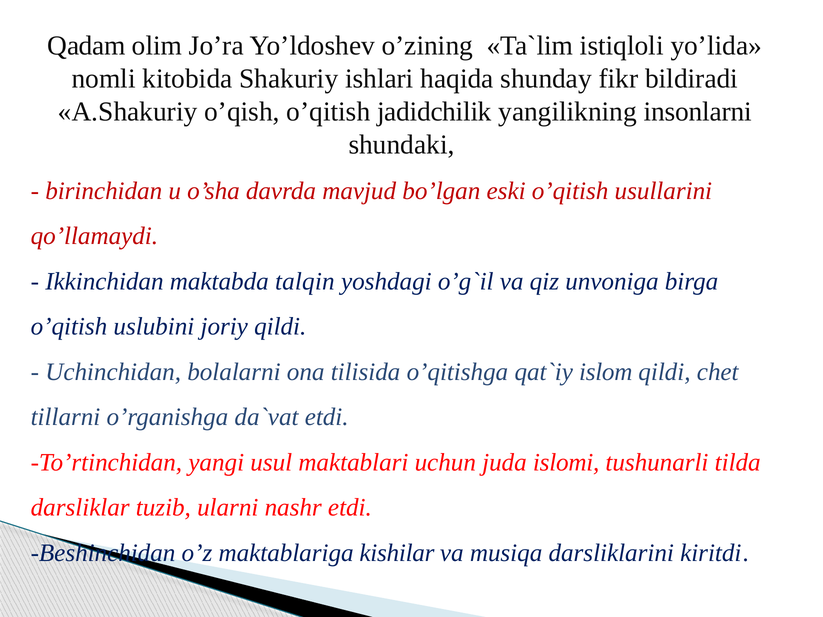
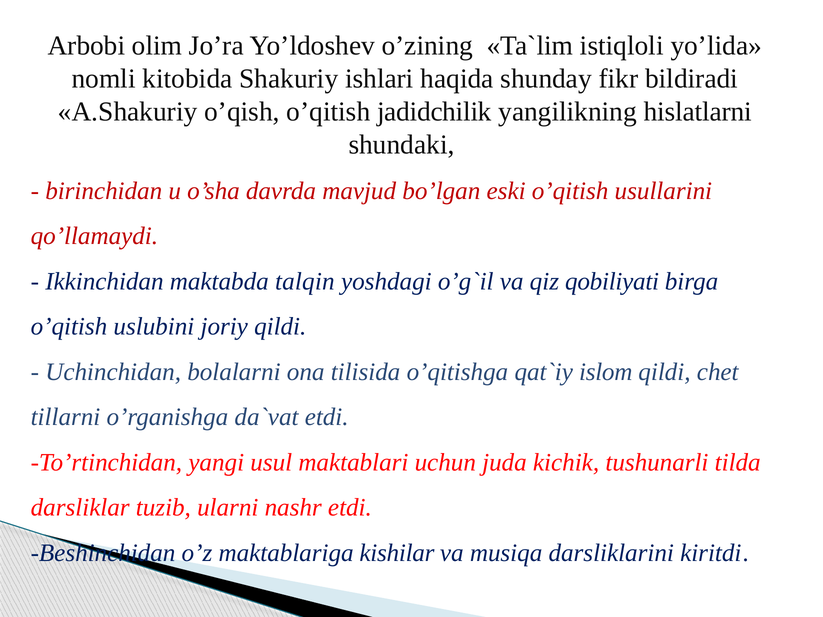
Qadam: Qadam -> Arbobi
insonlarni: insonlarni -> hislatlarni
unvoniga: unvoniga -> qobiliyati
islomi: islomi -> kichik
